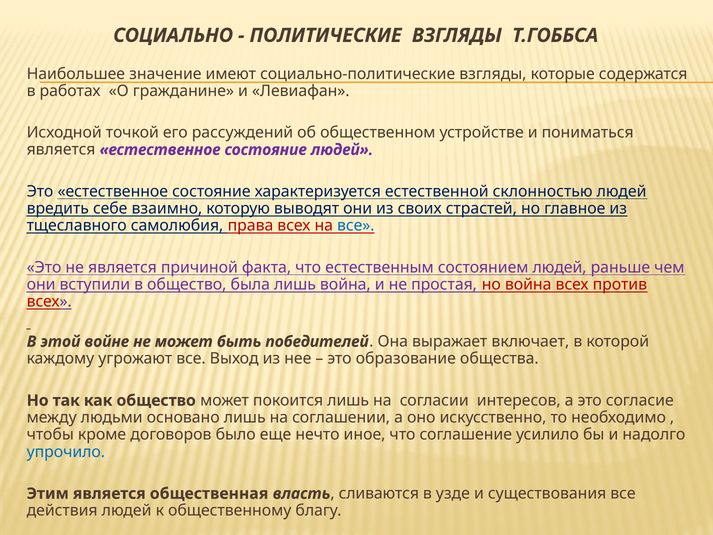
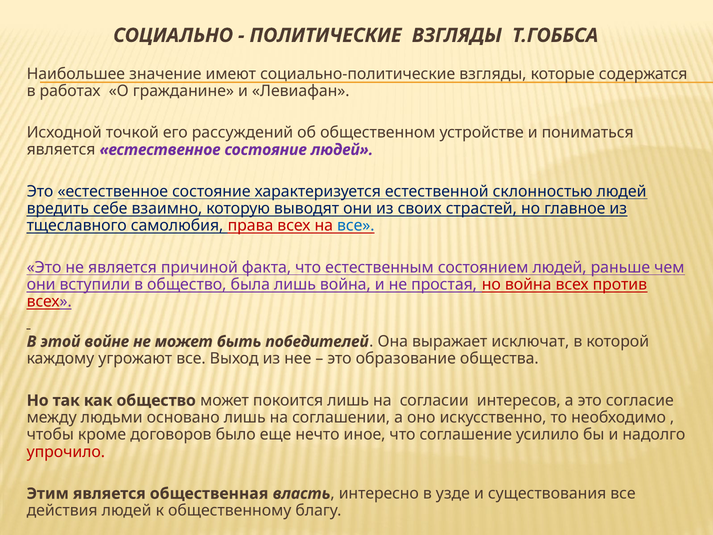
включает: включает -> исключат
упрочило colour: blue -> red
сливаются: сливаются -> интересно
